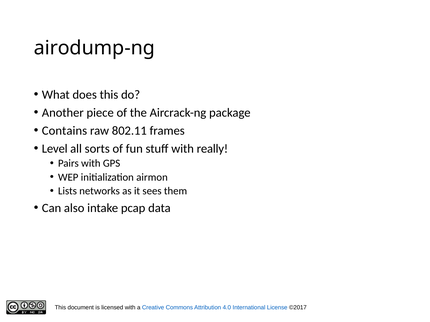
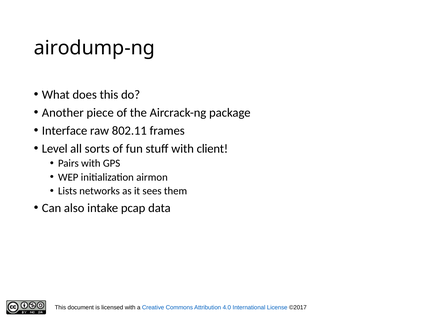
Contains: Contains -> Interface
really: really -> client
